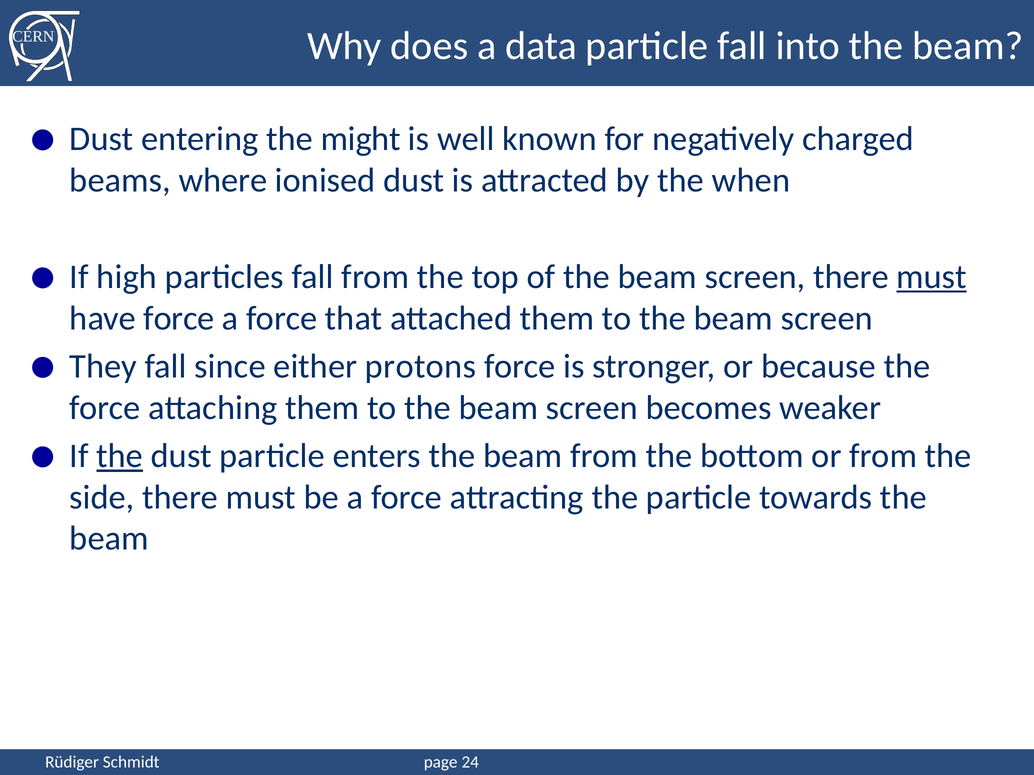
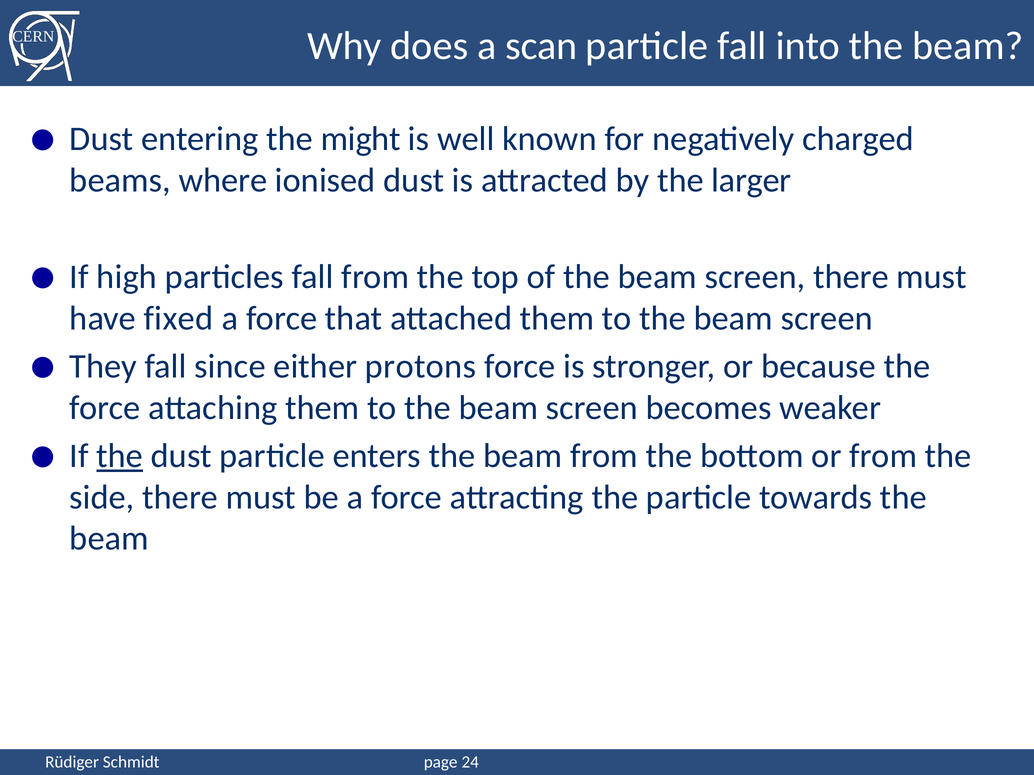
data: data -> scan
when: when -> larger
must at (932, 277) underline: present -> none
have force: force -> fixed
